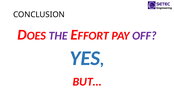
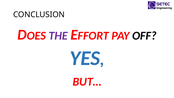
OFF colour: purple -> black
